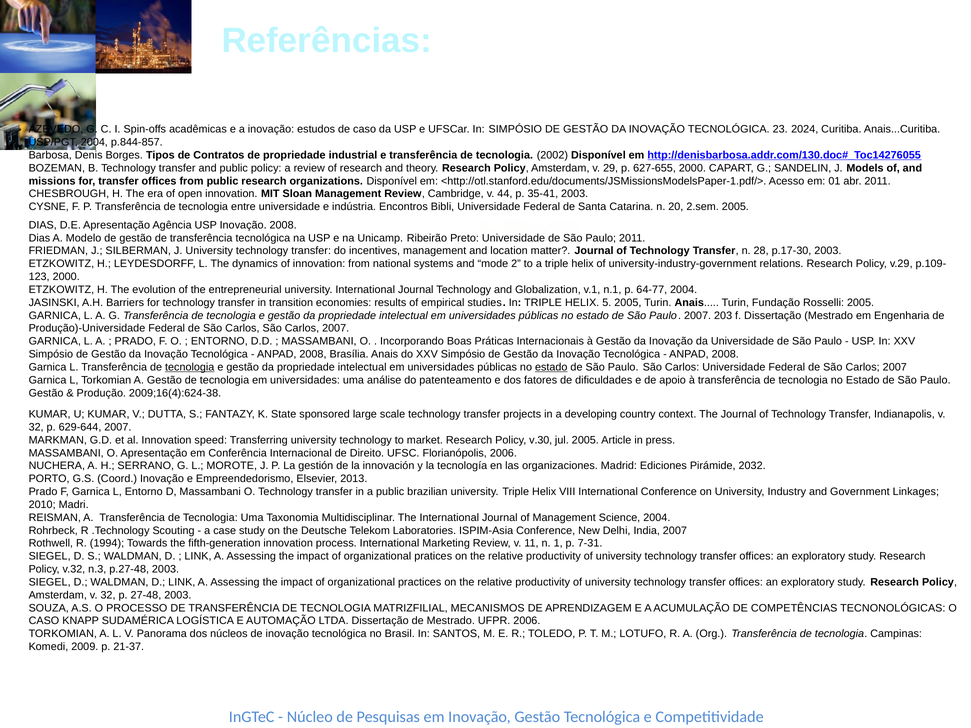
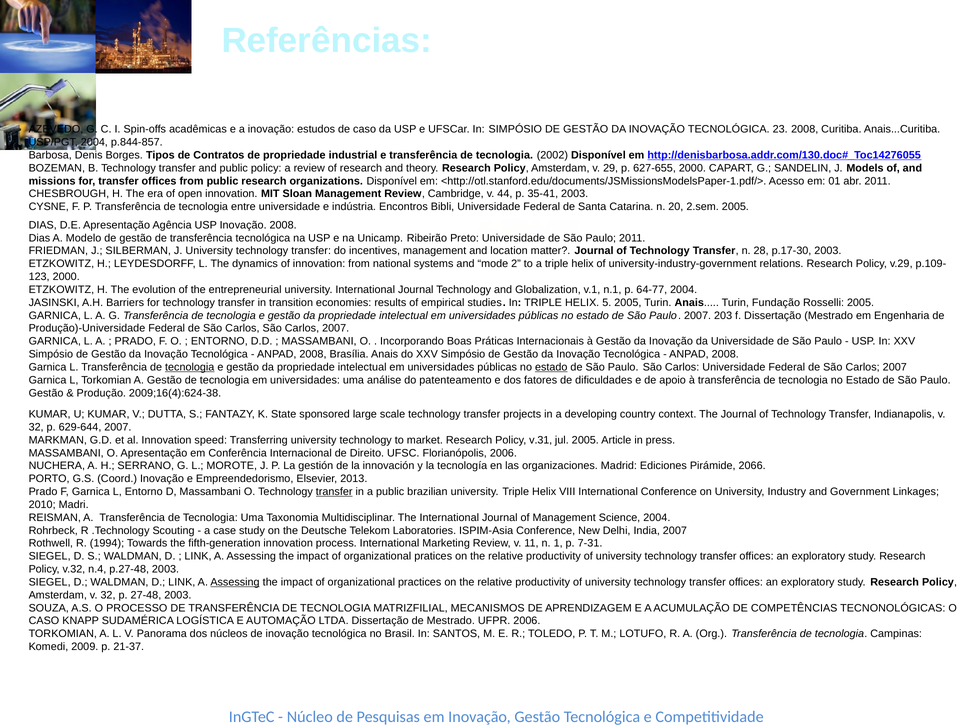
23 2024: 2024 -> 2008
v.30: v.30 -> v.31
2032: 2032 -> 2066
transfer at (334, 492) underline: none -> present
n.3: n.3 -> n.4
Assessing at (235, 582) underline: none -> present
